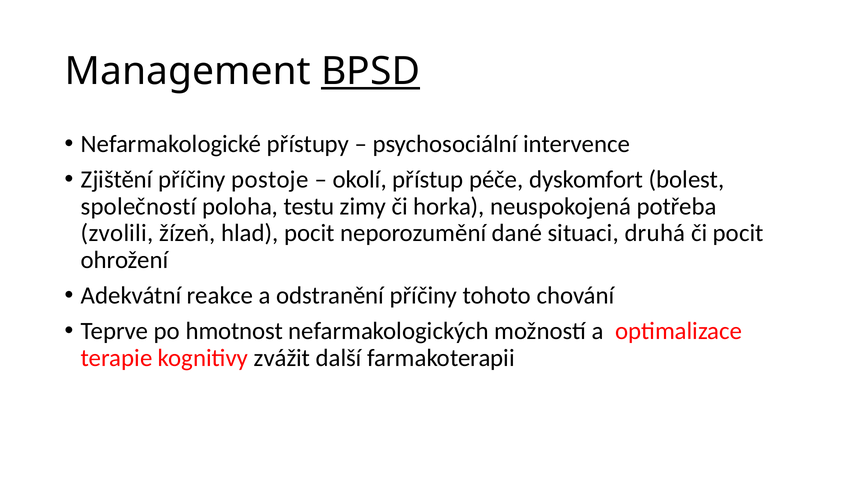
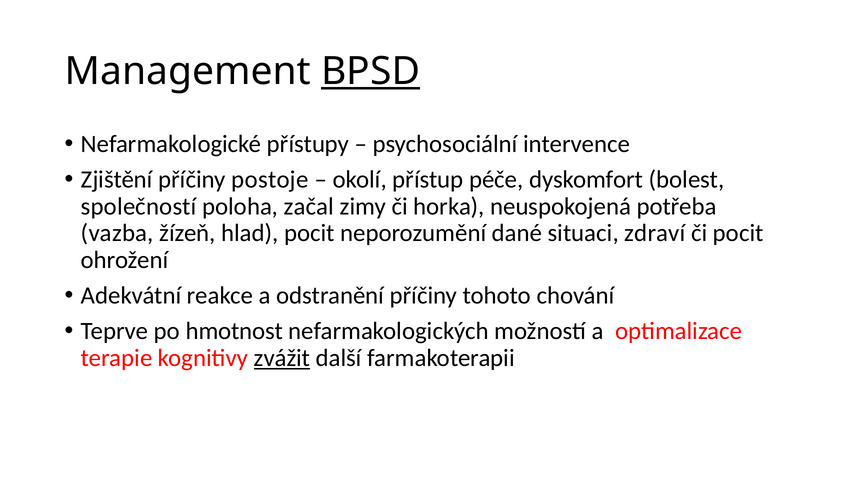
testu: testu -> začal
zvolili: zvolili -> vazba
druhá: druhá -> zdraví
zvážit underline: none -> present
